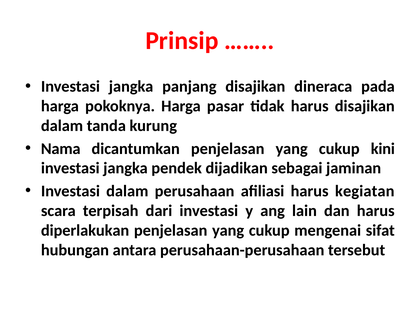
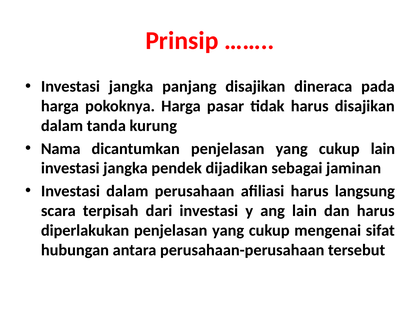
cukup kini: kini -> lain
kegiatan: kegiatan -> langsung
